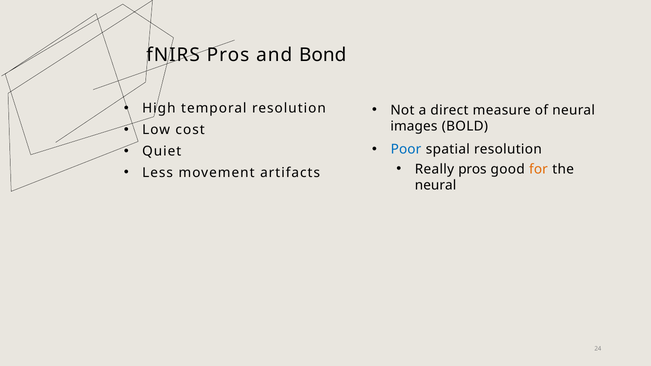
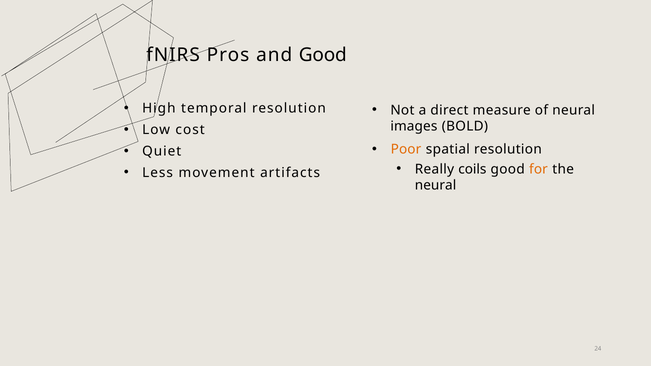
and Bond: Bond -> Good
Poor colour: blue -> orange
Really pros: pros -> coils
